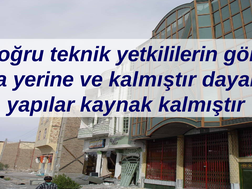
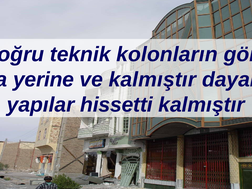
yetkililerin: yetkililerin -> kolonların
kaynak: kaynak -> hissetti
